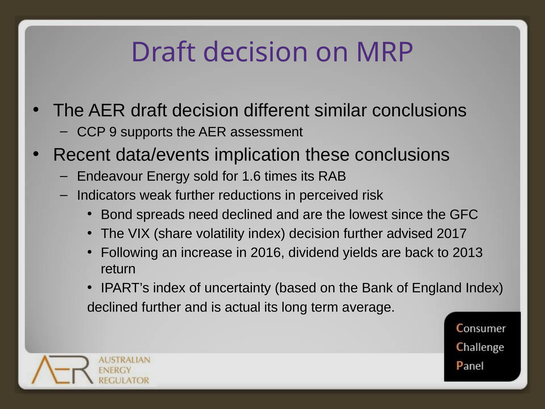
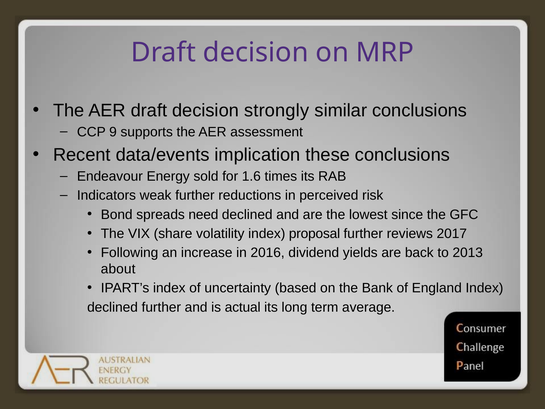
different: different -> strongly
index decision: decision -> proposal
advised: advised -> reviews
return: return -> about
